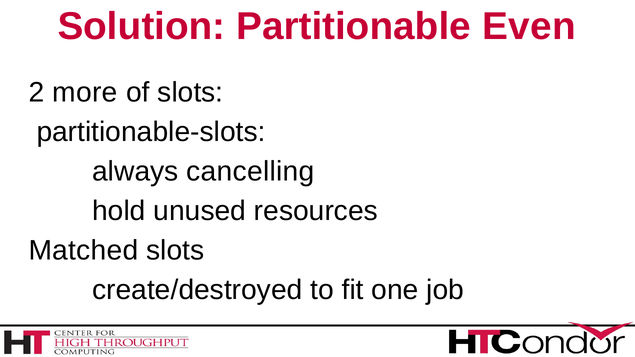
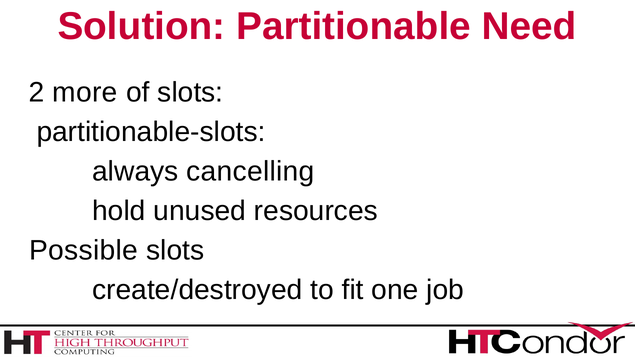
Even: Even -> Need
Matched: Matched -> Possible
